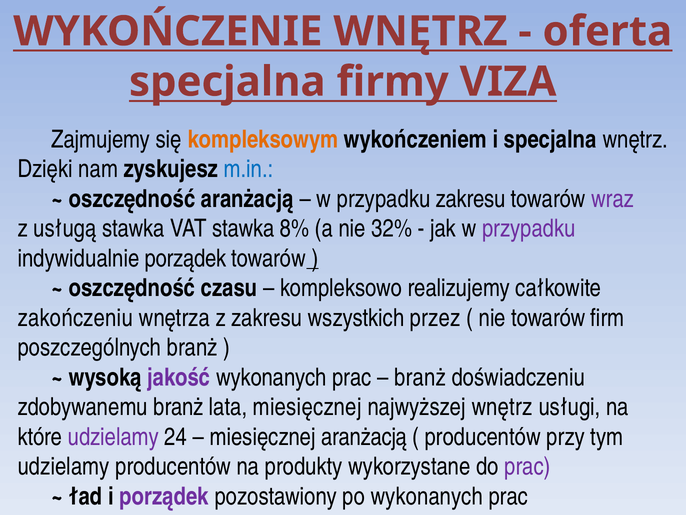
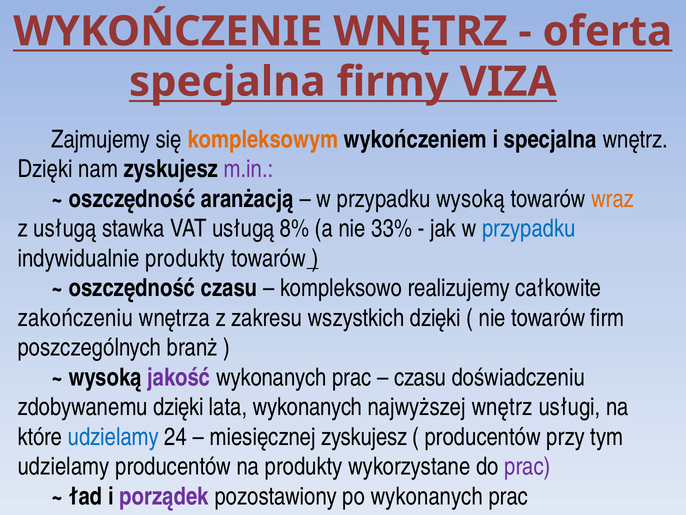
m.in colour: blue -> purple
przypadku zakresu: zakresu -> wysoką
wraz colour: purple -> orange
VAT stawka: stawka -> usługą
32%: 32% -> 33%
przypadku at (529, 229) colour: purple -> blue
indywidualnie porządek: porządek -> produkty
wszystkich przez: przez -> dzięki
branż at (420, 377): branż -> czasu
zdobywanemu branż: branż -> dzięki
lata miesięcznej: miesięcznej -> wykonanych
udzielamy at (113, 436) colour: purple -> blue
miesięcznej aranżacją: aranżacją -> zyskujesz
